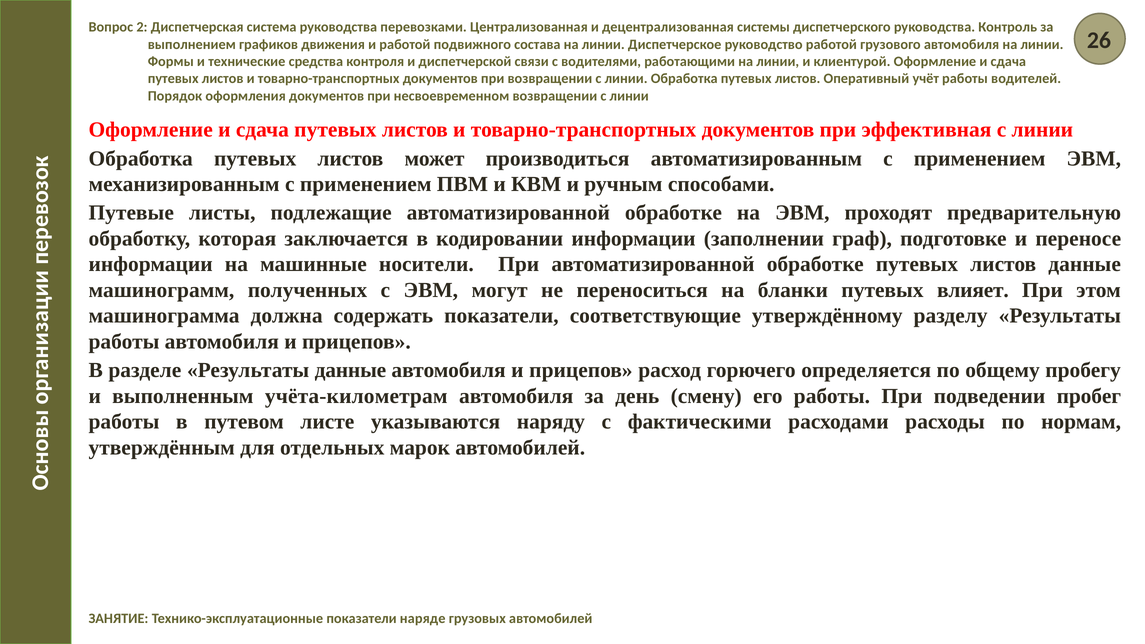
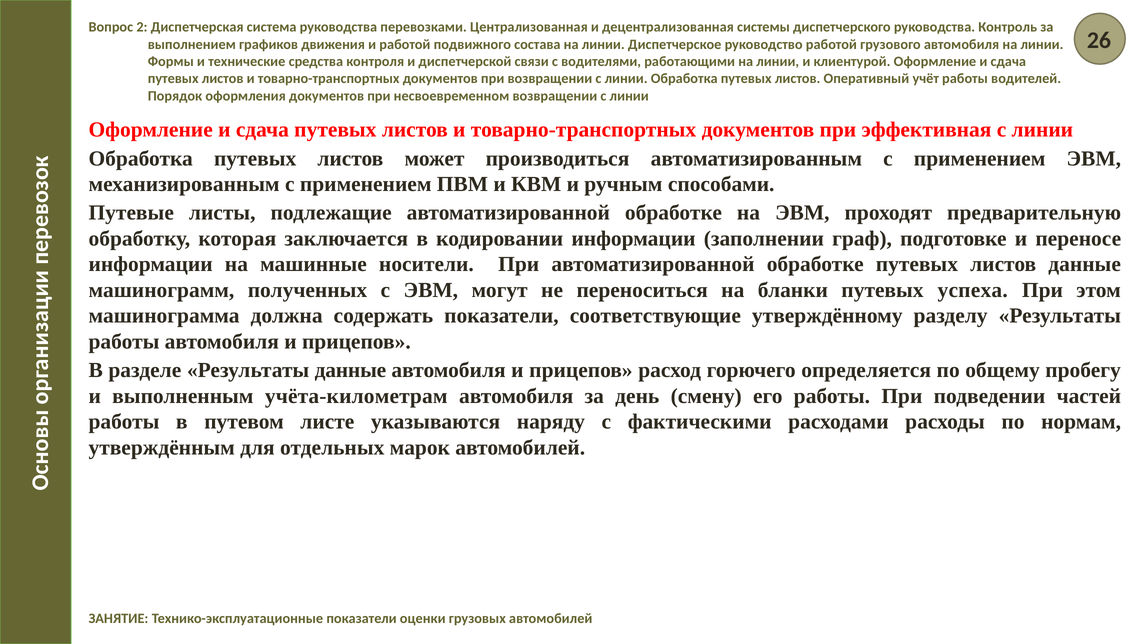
влияет: влияет -> успеха
пробег: пробег -> частей
наряде: наряде -> оценки
